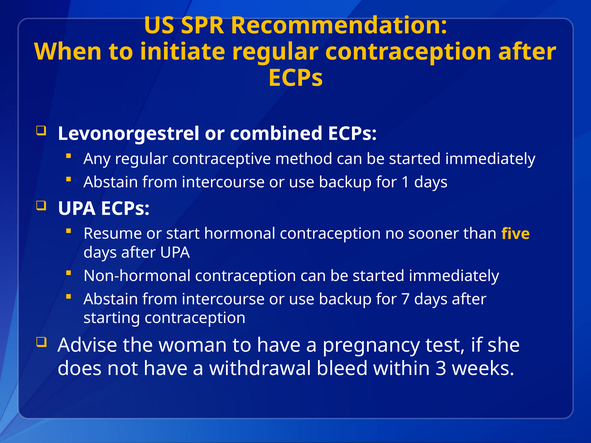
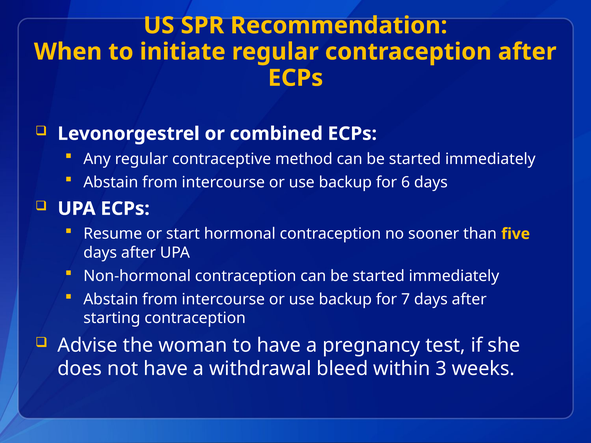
1: 1 -> 6
